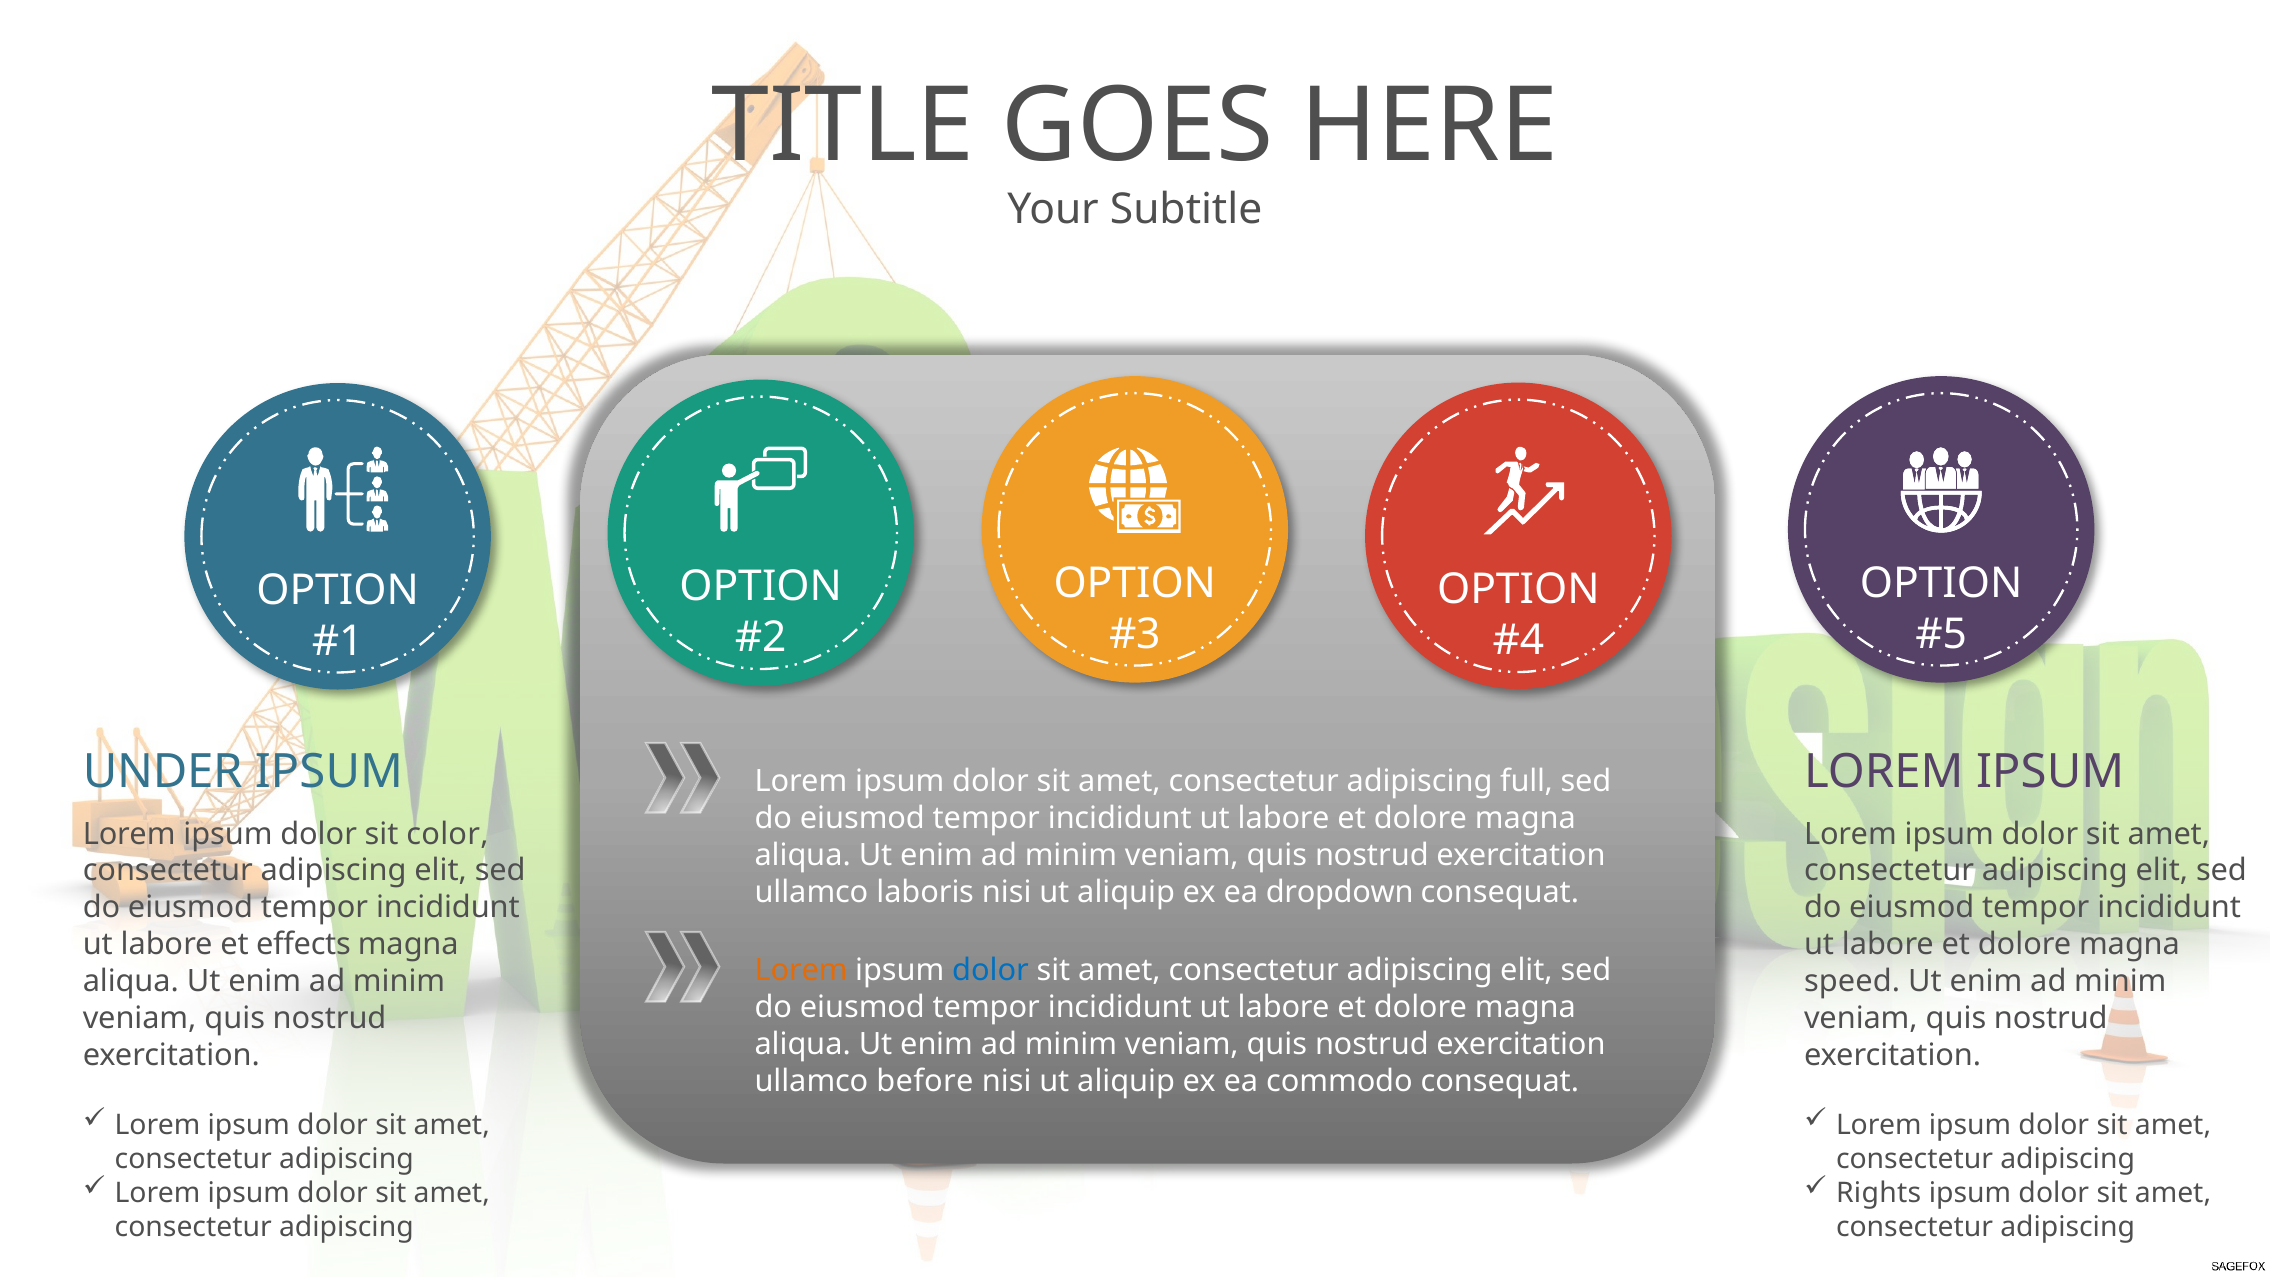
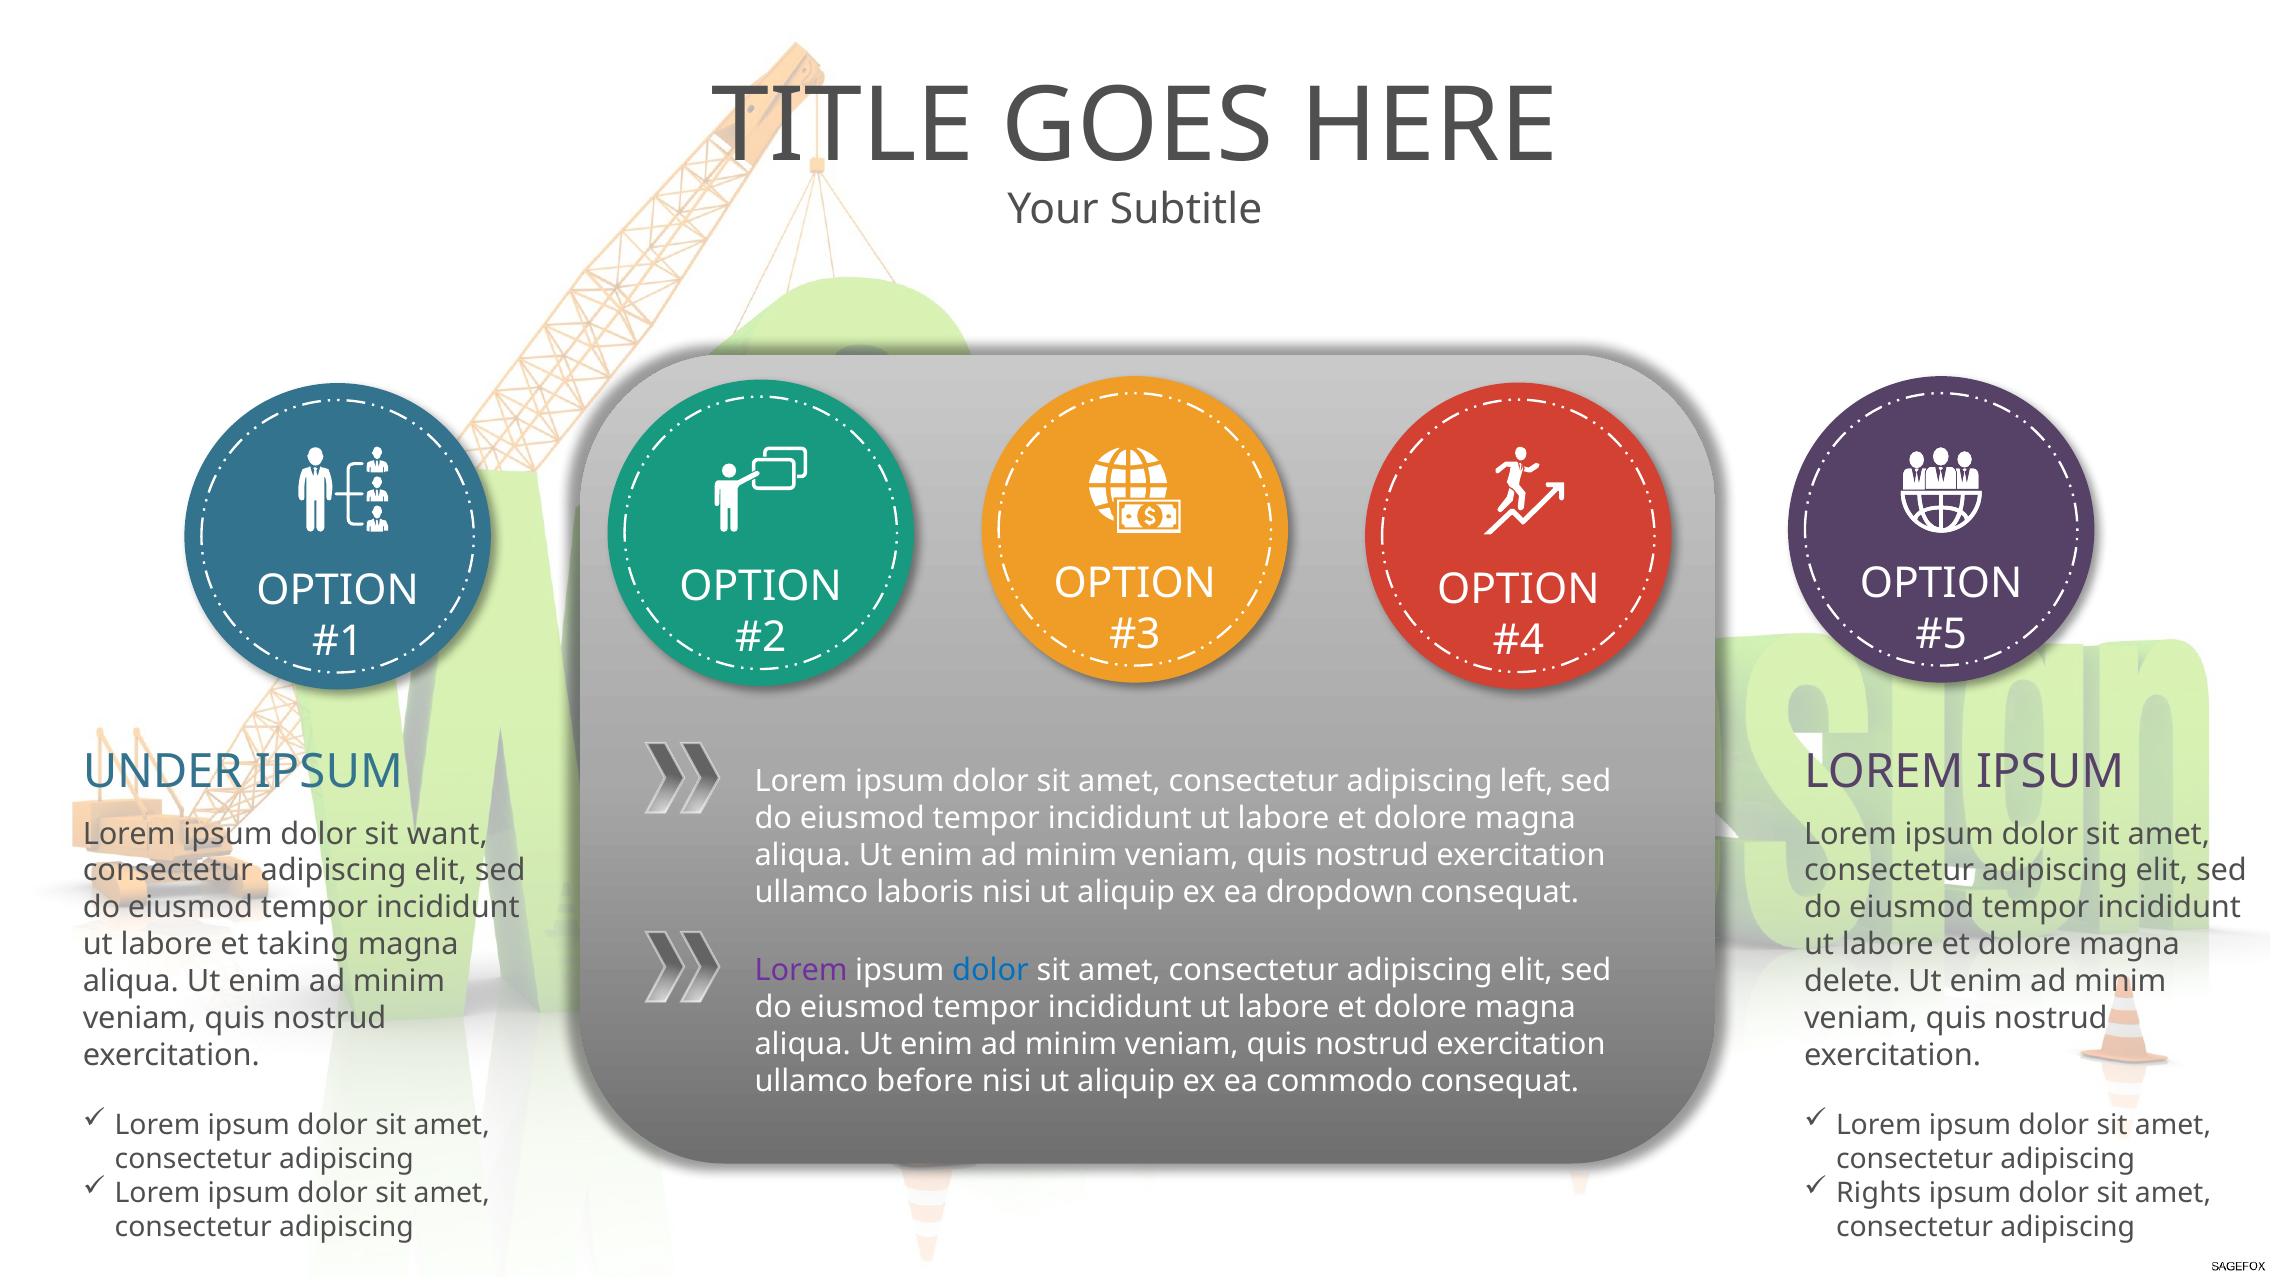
full: full -> left
color: color -> want
effects: effects -> taking
Lorem at (801, 971) colour: orange -> purple
speed: speed -> delete
